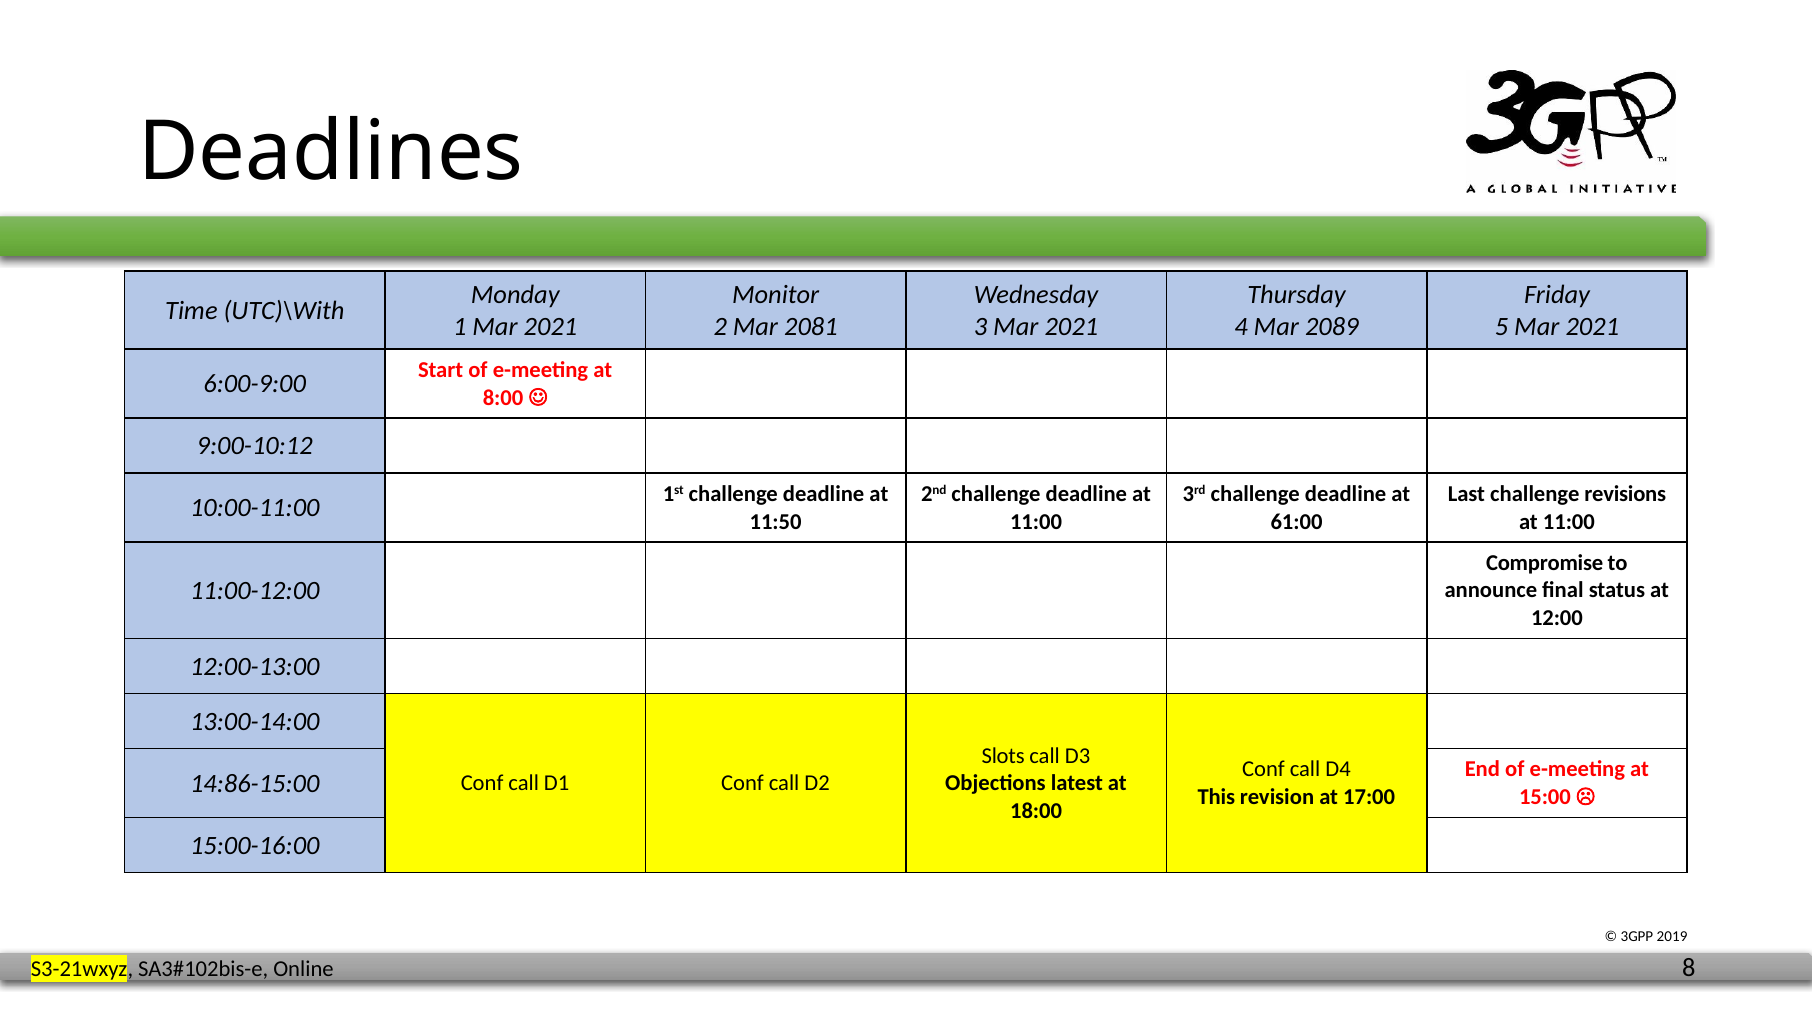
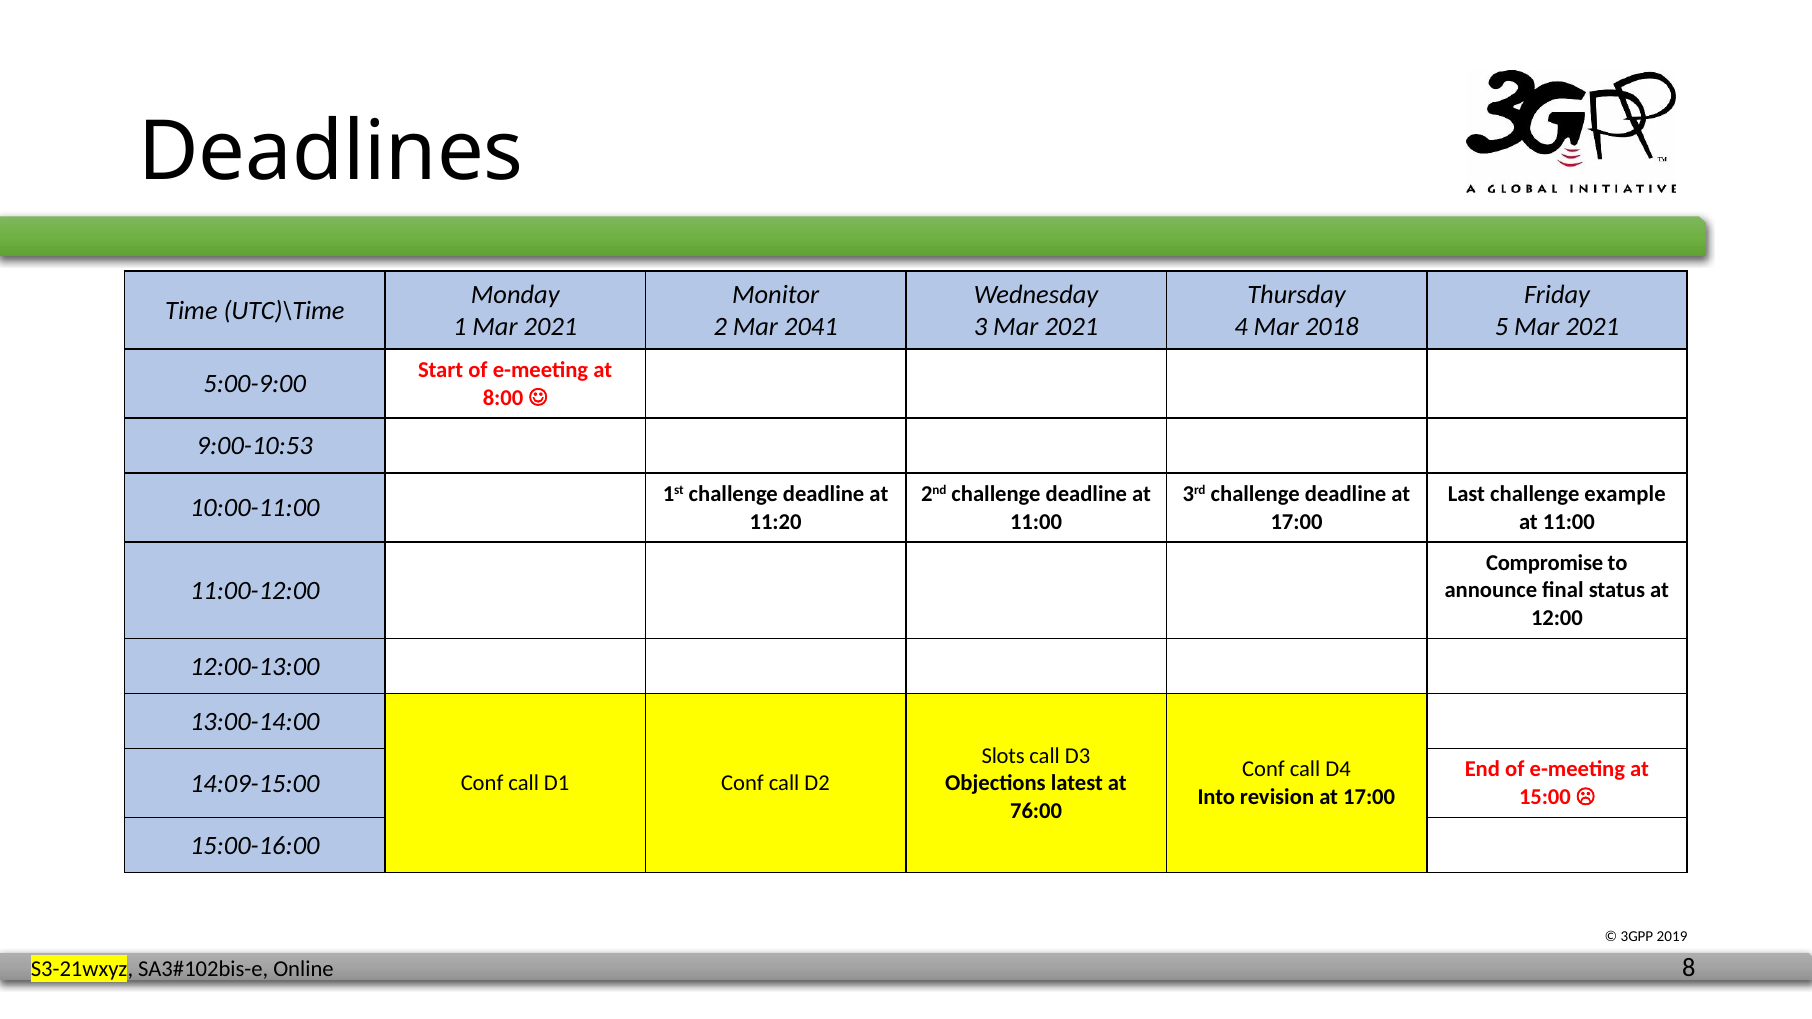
UTC)\With: UTC)\With -> UTC)\Time
2081: 2081 -> 2041
2089: 2089 -> 2018
6:00-9:00: 6:00-9:00 -> 5:00-9:00
9:00-10:12: 9:00-10:12 -> 9:00-10:53
revisions: revisions -> example
11:50: 11:50 -> 11:20
61:00 at (1297, 522): 61:00 -> 17:00
14:86-15:00: 14:86-15:00 -> 14:09-15:00
This: This -> Into
18:00: 18:00 -> 76:00
